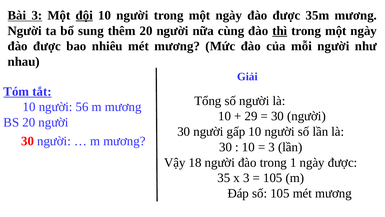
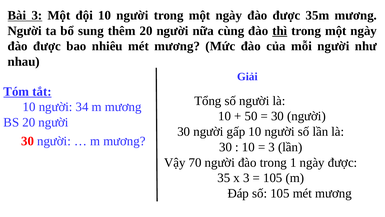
đội underline: present -> none
56: 56 -> 34
29: 29 -> 50
18: 18 -> 70
